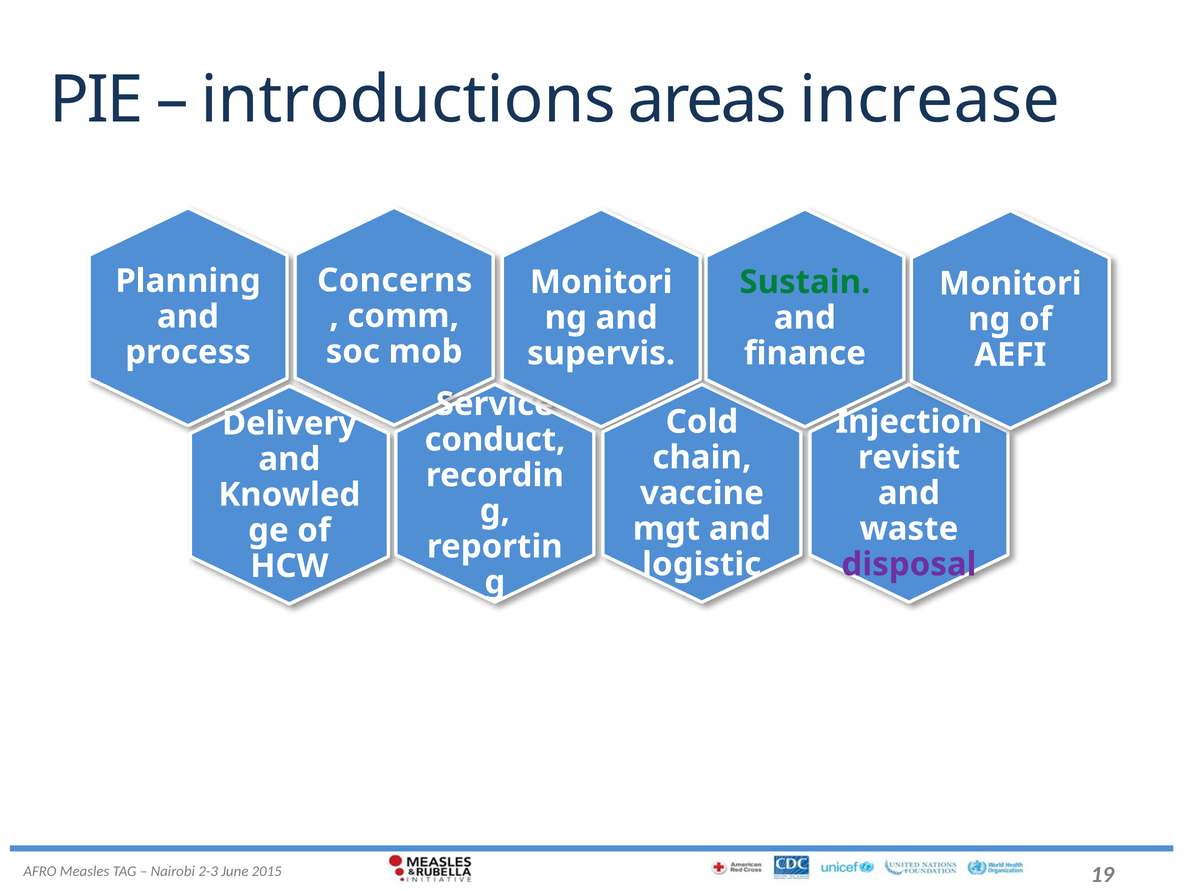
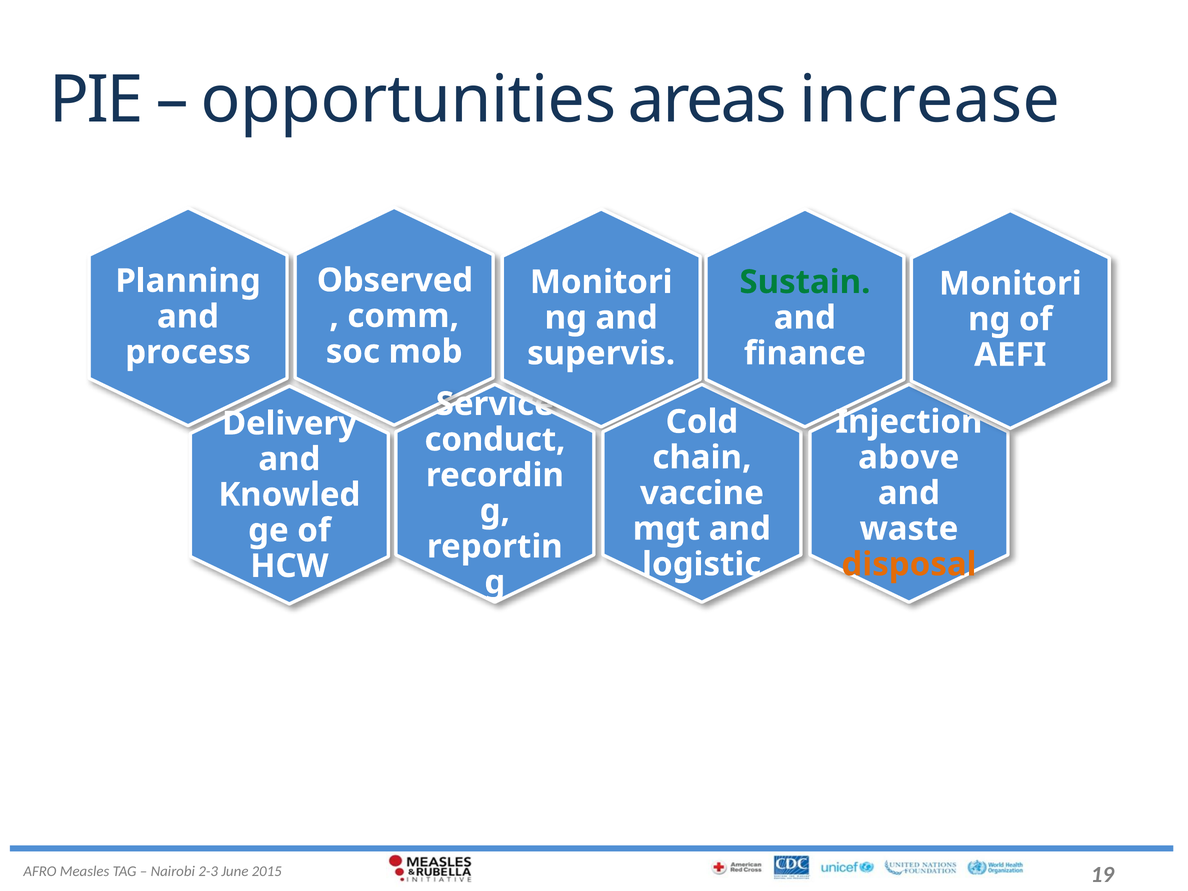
introductions: introductions -> opportunities
Concerns: Concerns -> Observed
revisit: revisit -> above
disposal colour: purple -> orange
